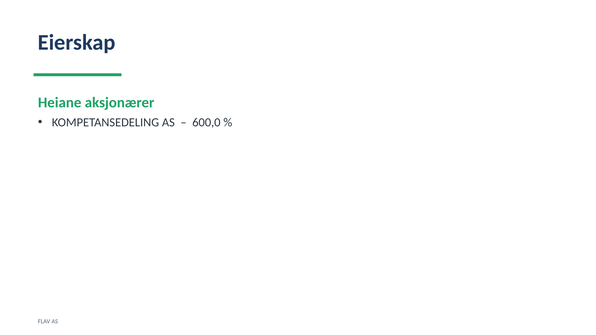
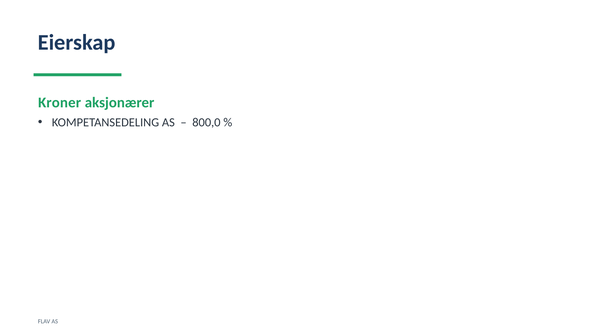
Heiane: Heiane -> Kroner
600,0: 600,0 -> 800,0
